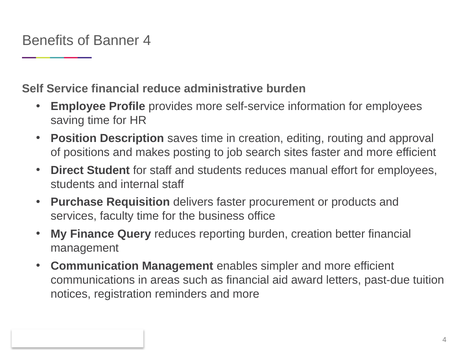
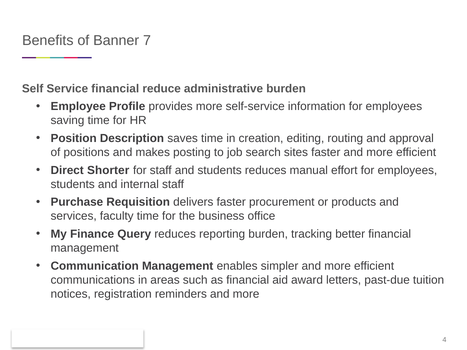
Banner 4: 4 -> 7
Student: Student -> Shorter
burden creation: creation -> tracking
